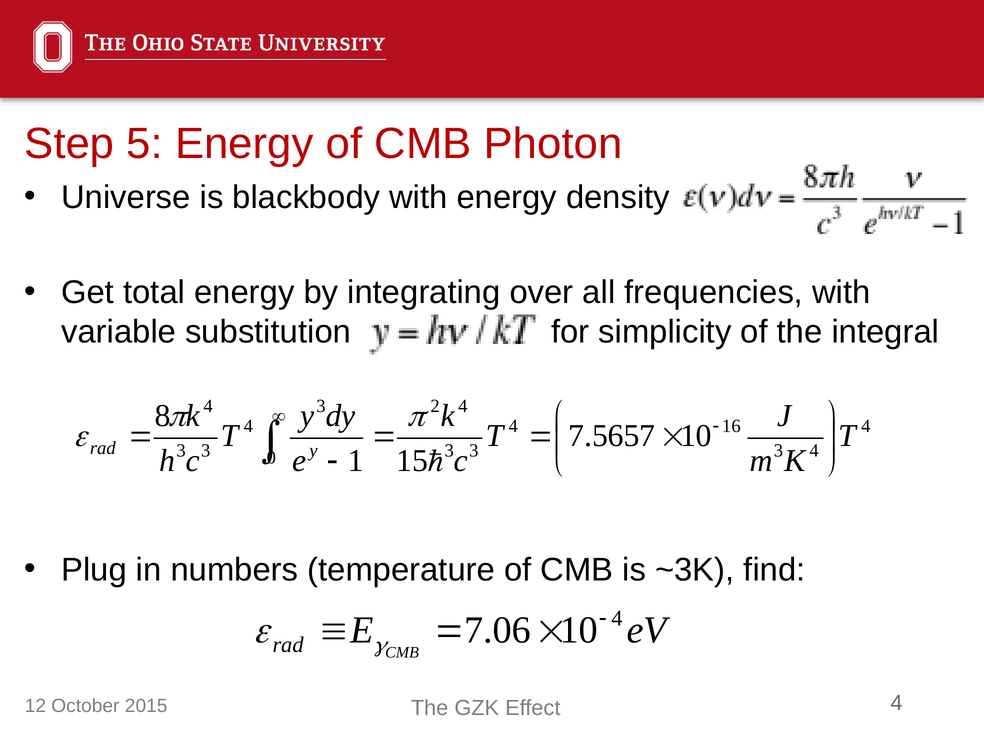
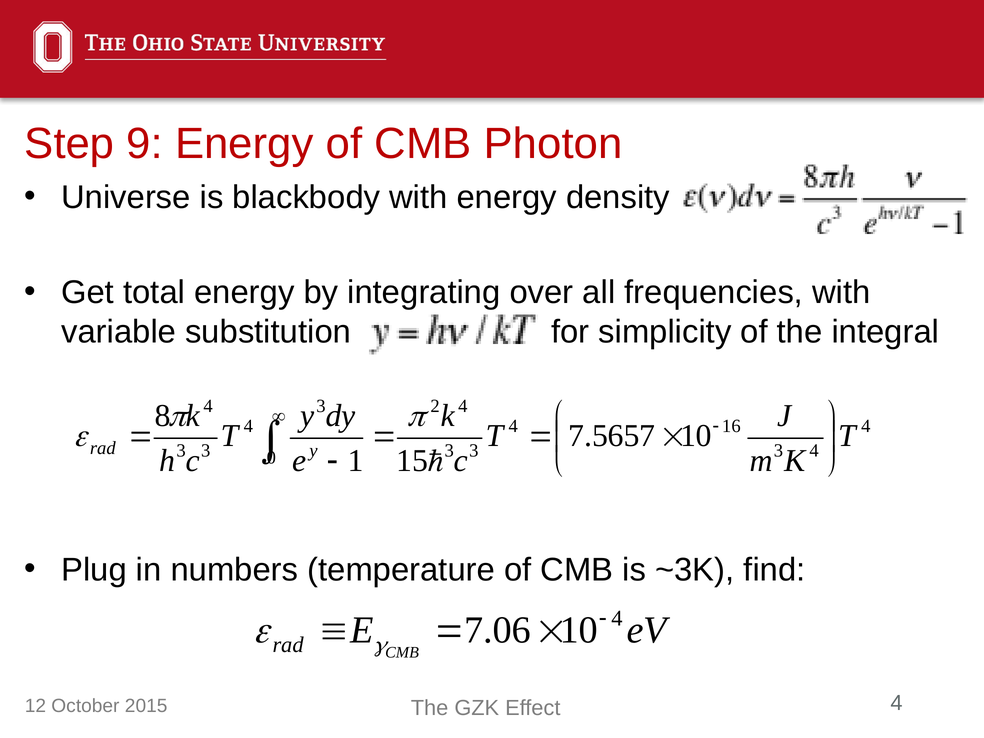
5: 5 -> 9
